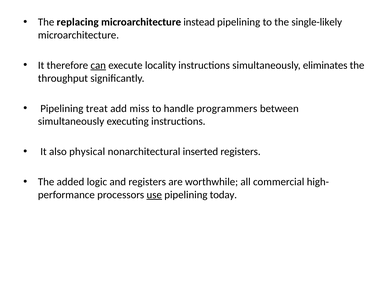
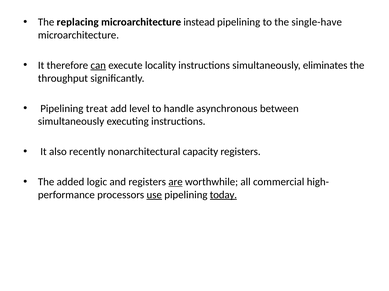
single-likely: single-likely -> single-have
miss: miss -> level
programmers: programmers -> asynchronous
physical: physical -> recently
inserted: inserted -> capacity
are underline: none -> present
today underline: none -> present
